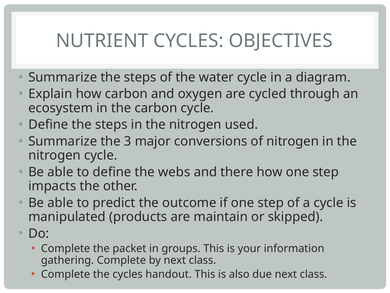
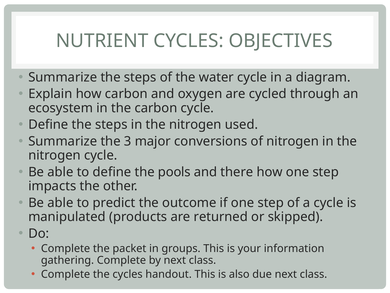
webs: webs -> pools
maintain: maintain -> returned
